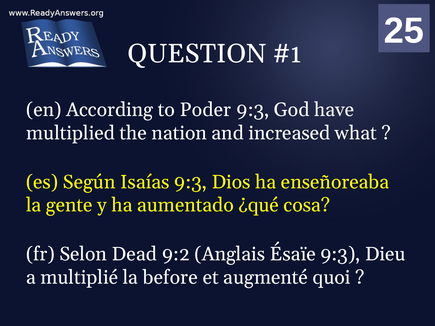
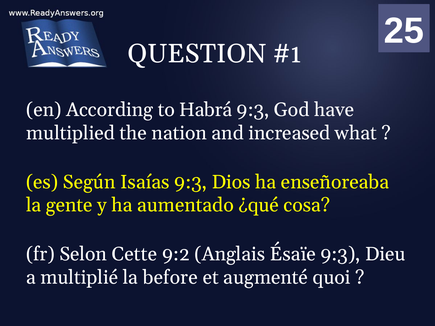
Poder: Poder -> Habrá
Dead: Dead -> Cette
